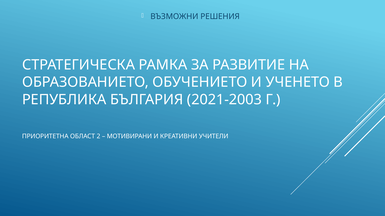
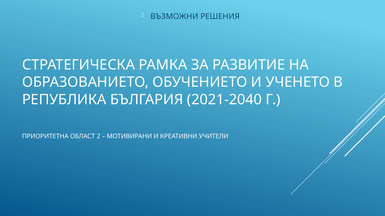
2021-2003: 2021-2003 -> 2021-2040
